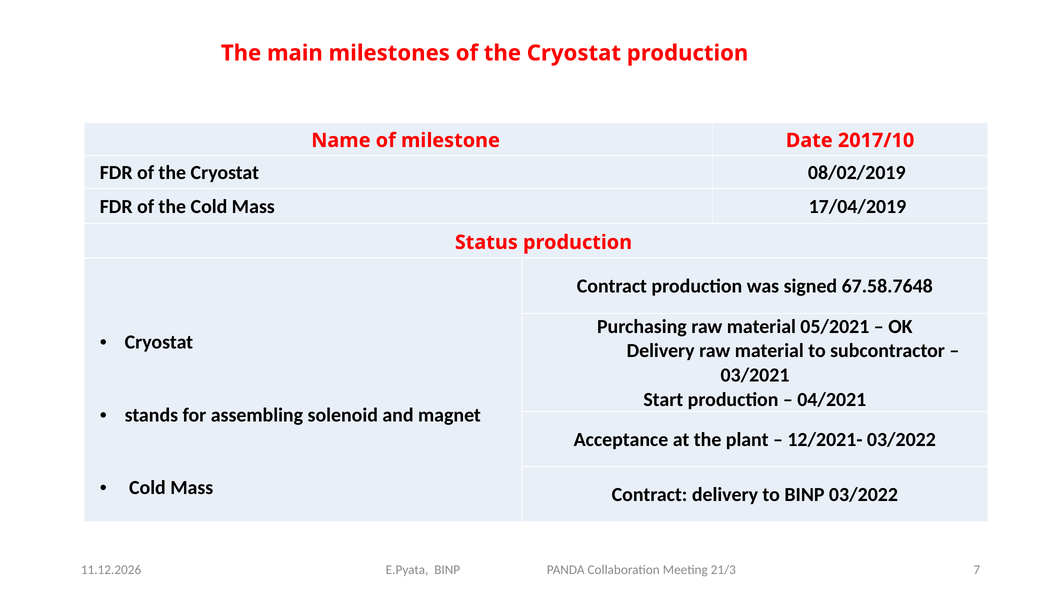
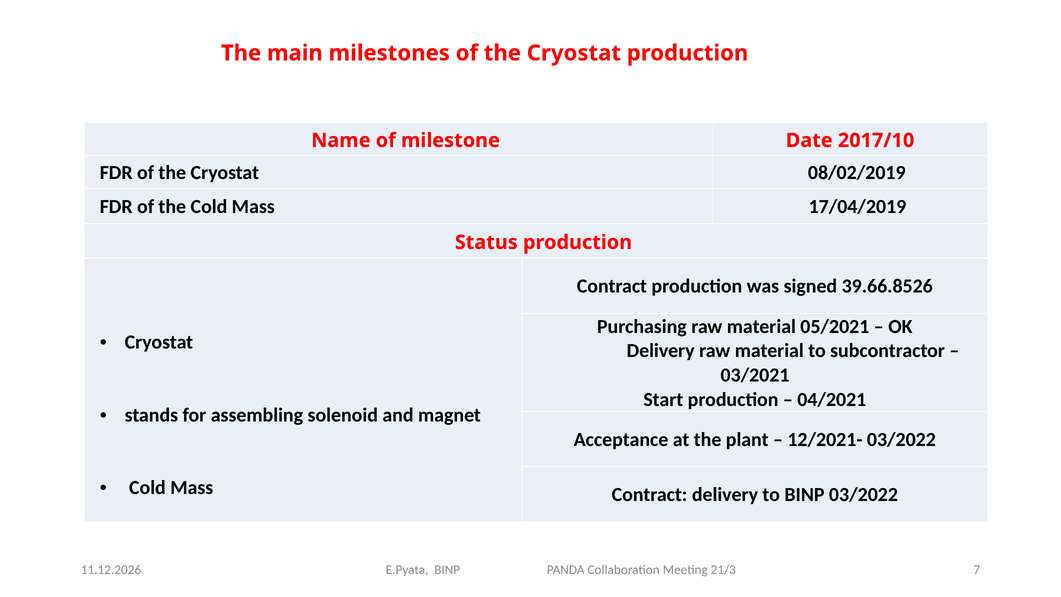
67.58.7648: 67.58.7648 -> 39.66.8526
